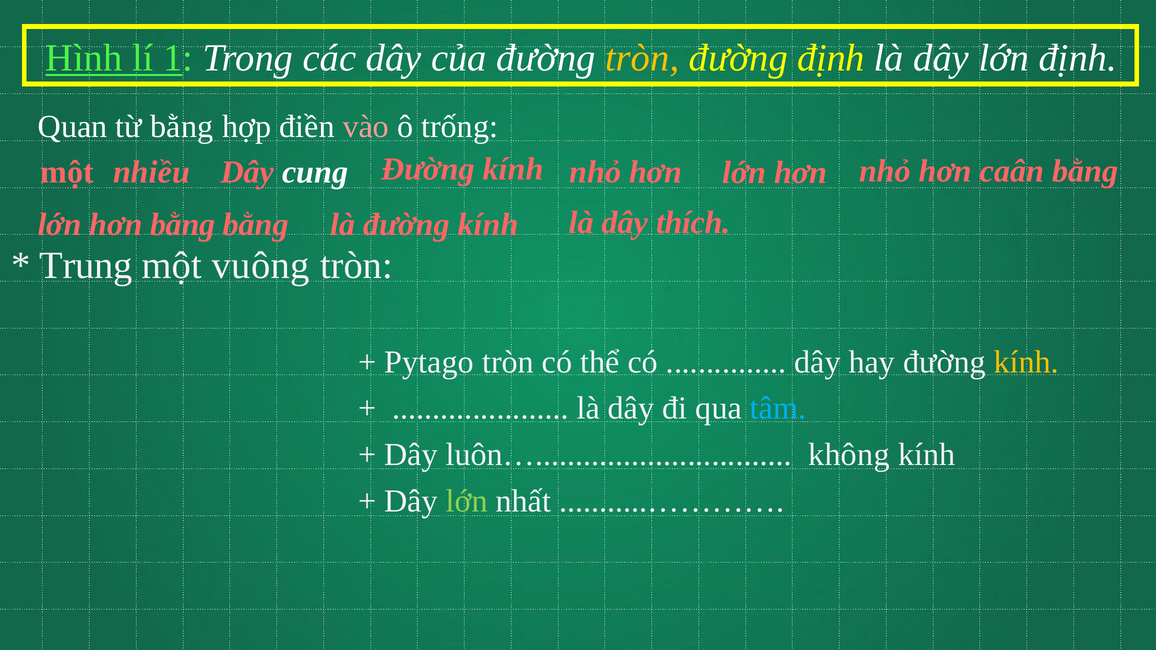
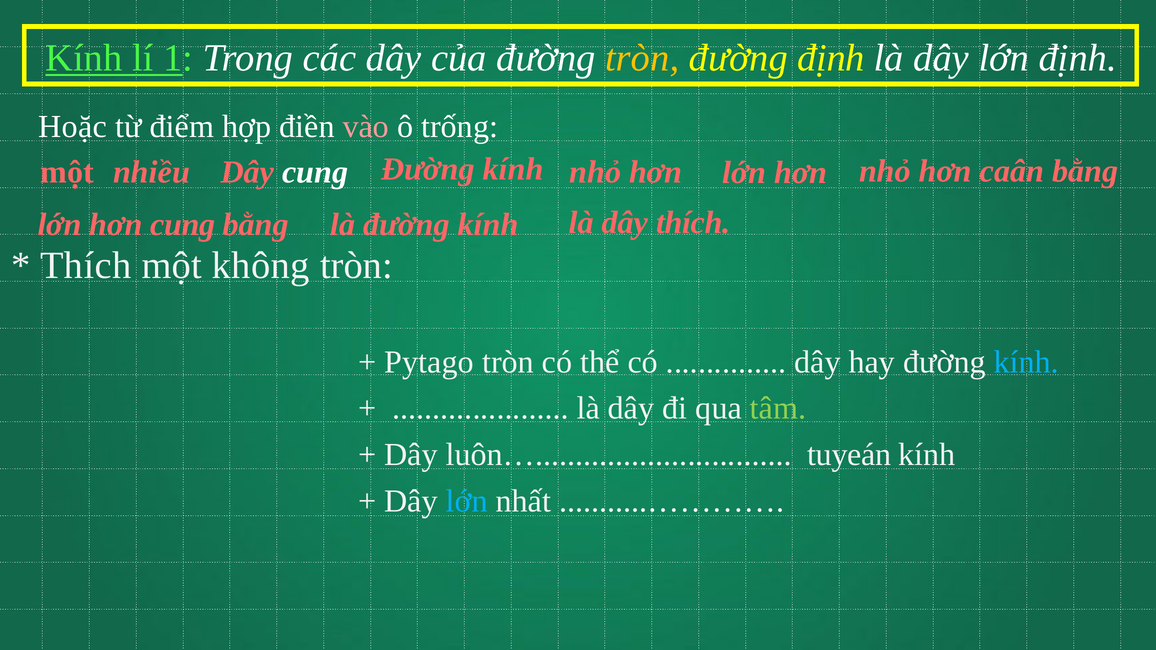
Hình at (84, 58): Hình -> Kính
Quan: Quan -> Hoặc
từ bằng: bằng -> điểm
hơn bằng: bằng -> cung
Trung at (86, 266): Trung -> Thích
vuông: vuông -> không
kính at (1026, 362) colour: yellow -> light blue
tâm colour: light blue -> light green
không: không -> tuyeán
lớn at (467, 501) colour: light green -> light blue
